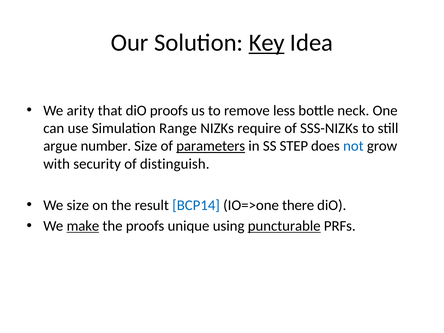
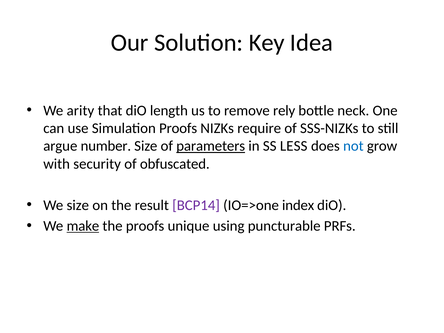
Key underline: present -> none
diO proofs: proofs -> length
less: less -> rely
Simulation Range: Range -> Proofs
STEP: STEP -> LESS
distinguish: distinguish -> obfuscated
BCP14 colour: blue -> purple
there: there -> index
puncturable underline: present -> none
